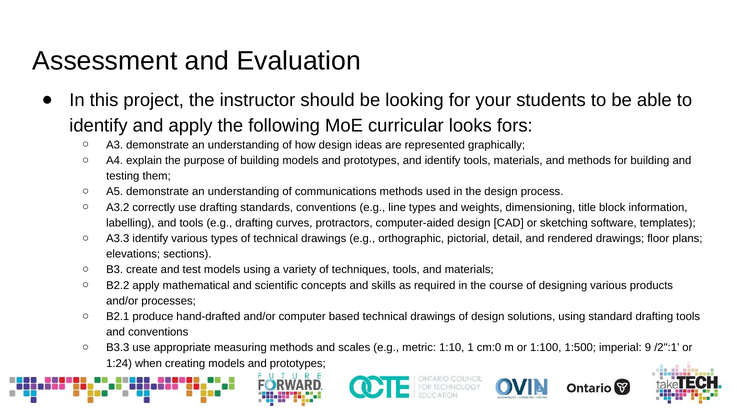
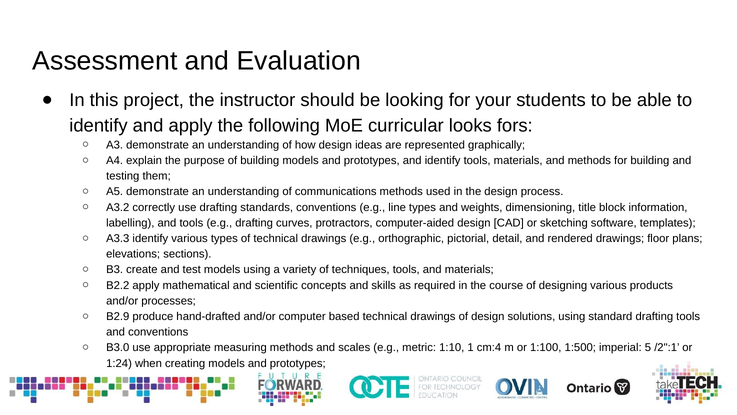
B2.1: B2.1 -> B2.9
B3.3: B3.3 -> B3.0
cm:0: cm:0 -> cm:4
9: 9 -> 5
